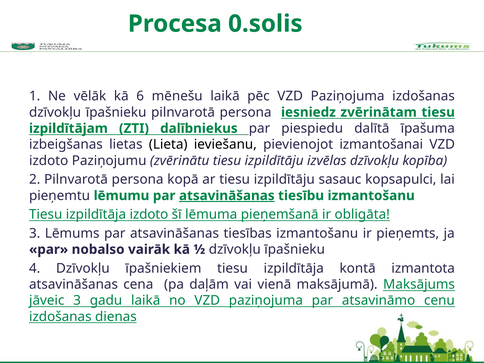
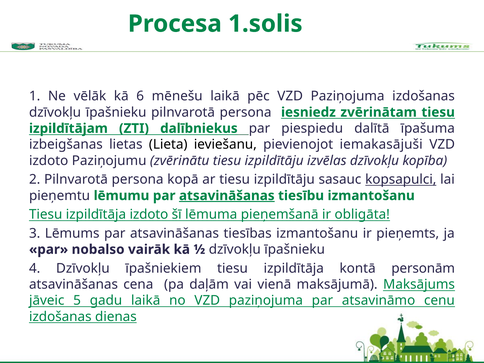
0.solis: 0.solis -> 1.solis
izmantošanai: izmantošanai -> iemakasājuši
kopsapulci underline: none -> present
izmantota: izmantota -> personām
jāveic 3: 3 -> 5
